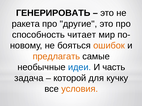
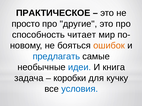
ГЕНЕРИРОВАТЬ: ГЕНЕРИРОВАТЬ -> ПРАКТИЧЕСКОЕ
ракета: ракета -> просто
предлагать colour: orange -> blue
часть: часть -> книга
которой: которой -> коробки
условия colour: orange -> blue
